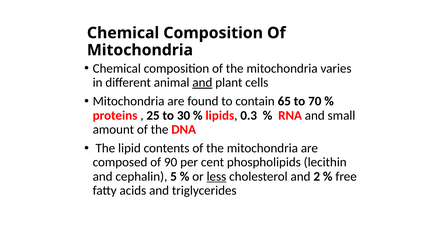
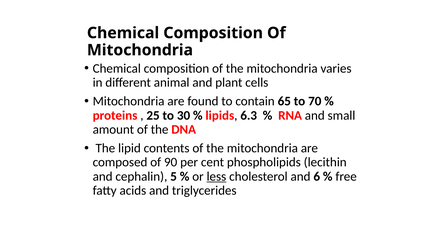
and at (202, 82) underline: present -> none
0.3: 0.3 -> 6.3
2: 2 -> 6
